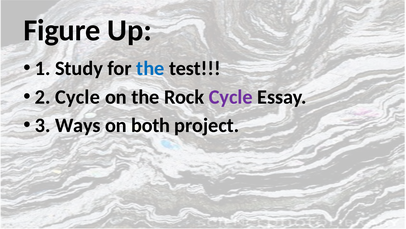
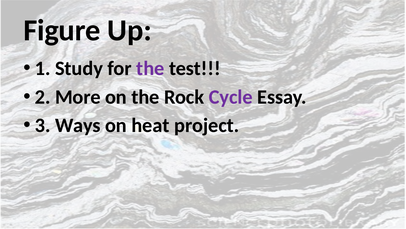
the at (150, 68) colour: blue -> purple
2 Cycle: Cycle -> More
both: both -> heat
